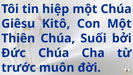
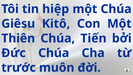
Suối: Suối -> Tiến
